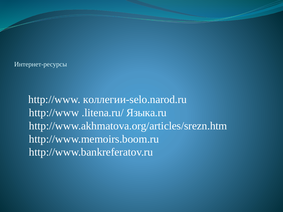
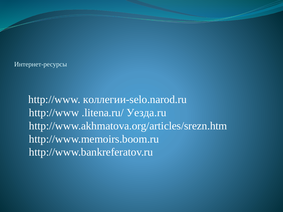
Языка.ru: Языка.ru -> Уезда.ru
